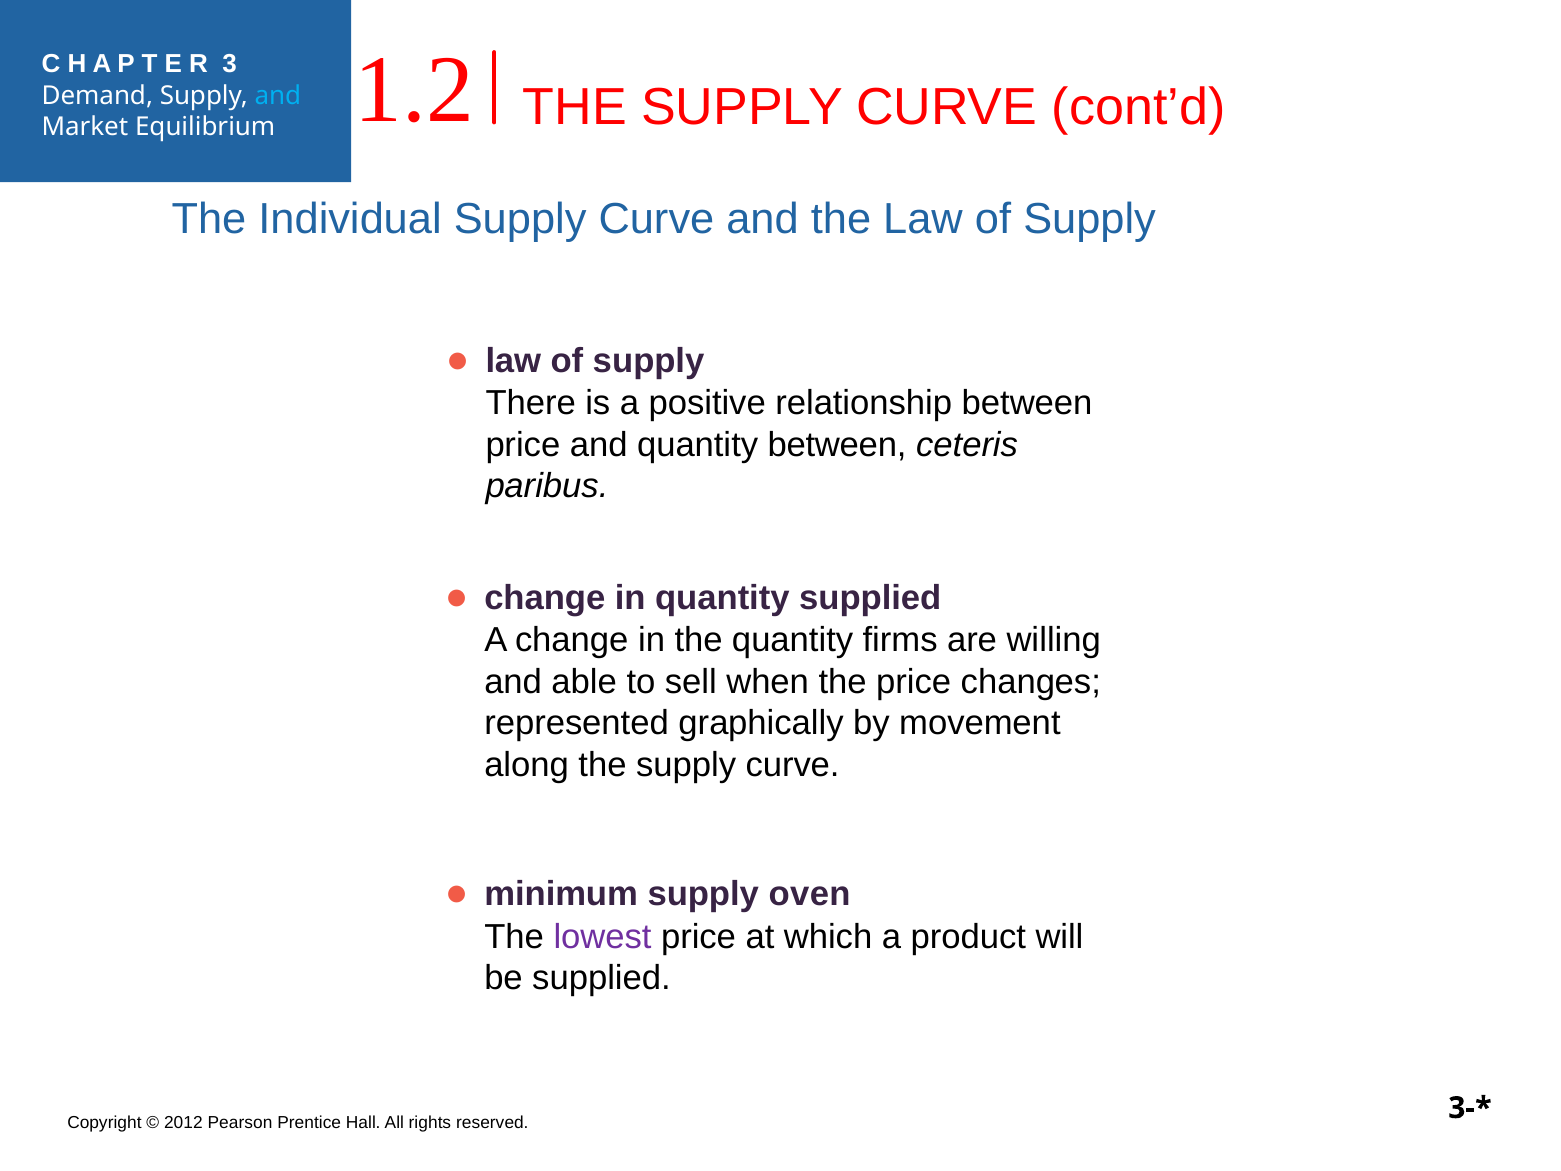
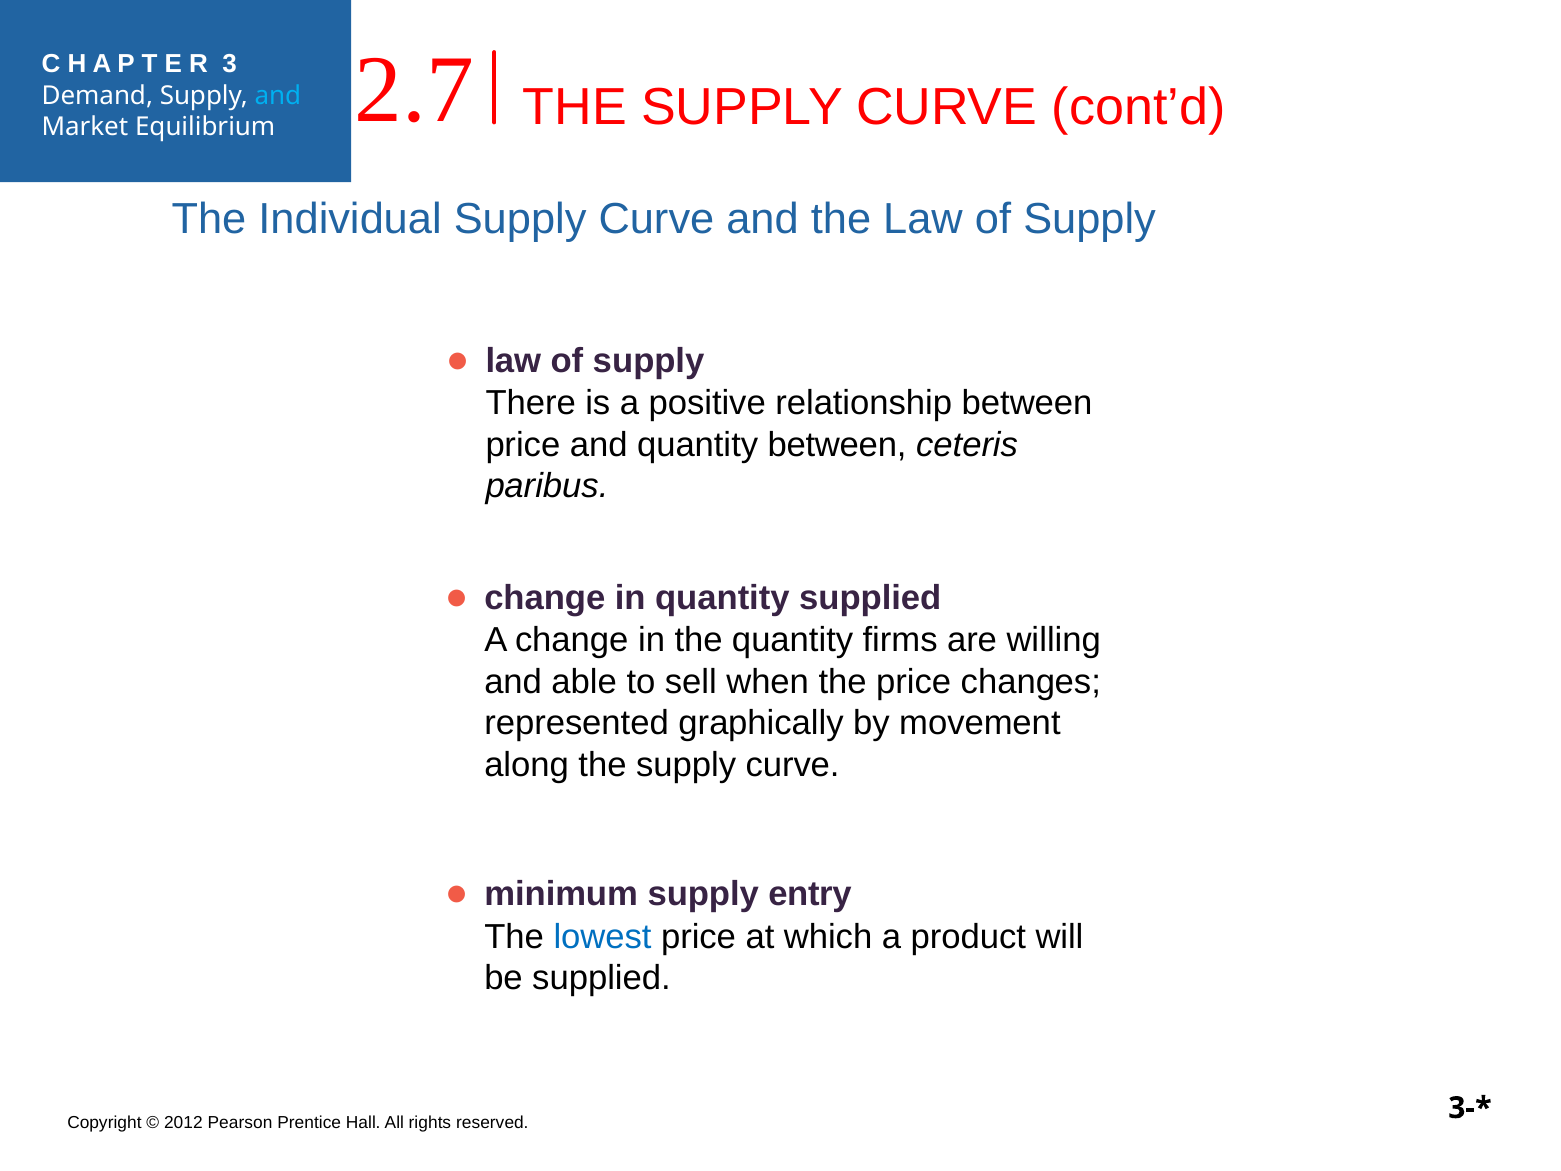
1.2: 1.2 -> 2.7
oven: oven -> entry
lowest colour: purple -> blue
